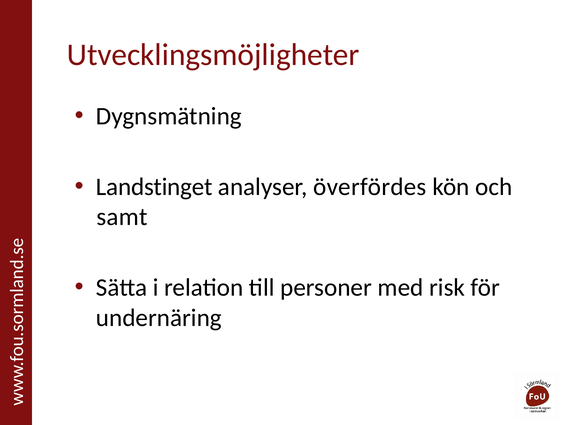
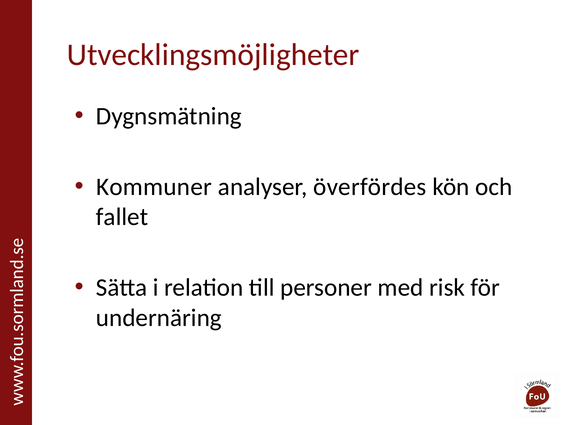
Landstinget: Landstinget -> Kommuner
samt: samt -> fallet
